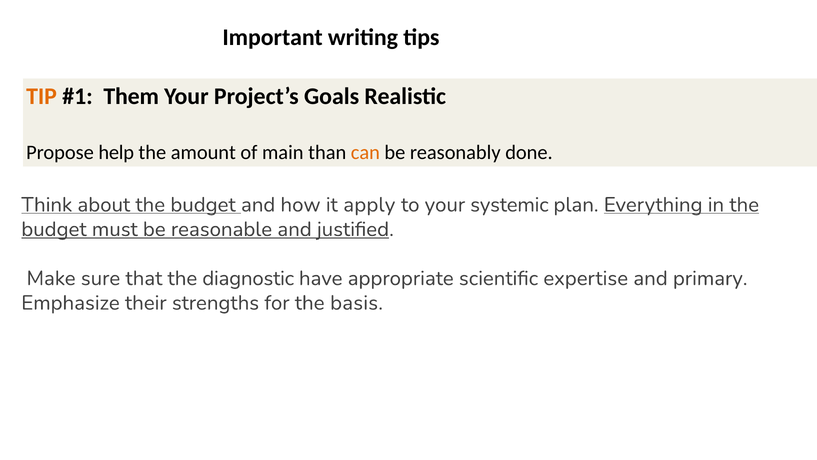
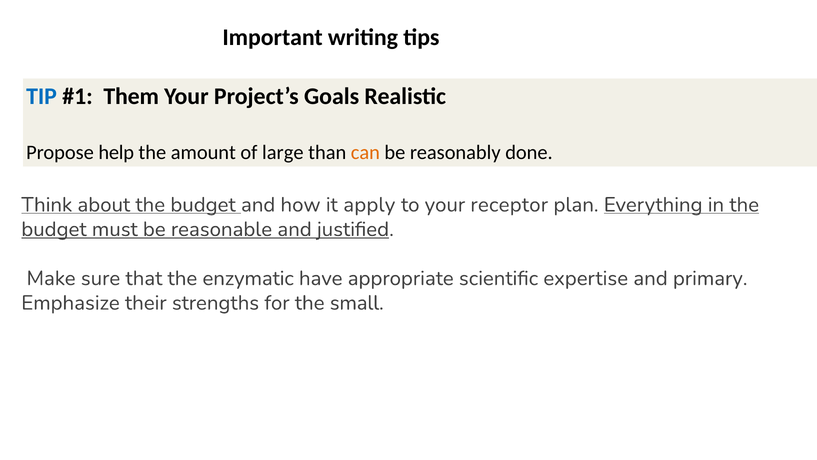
TIP colour: orange -> blue
main: main -> large
systemic: systemic -> receptor
diagnostic: diagnostic -> enzymatic
basis: basis -> small
